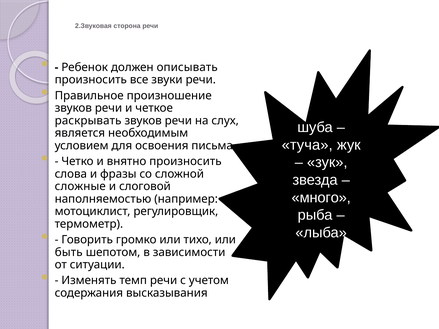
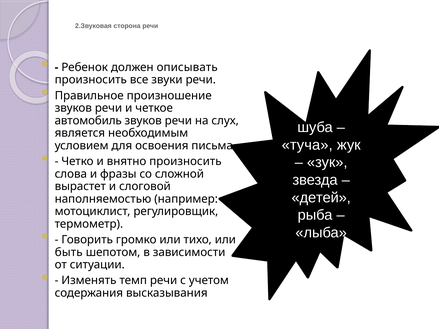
раскрывать: раскрывать -> автомобиль
сложные: сложные -> вырастет
много: много -> детей
